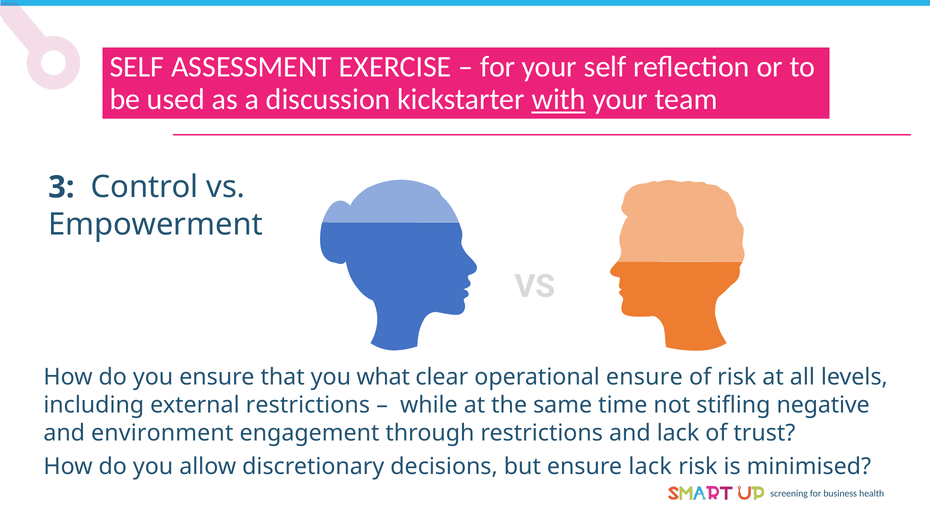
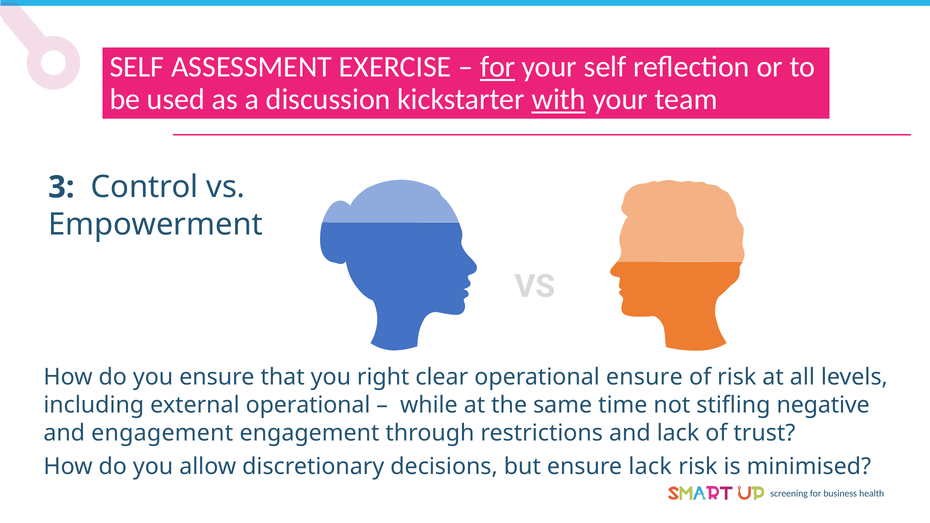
for at (498, 67) underline: none -> present
what: what -> right
external restrictions: restrictions -> operational
and environment: environment -> engagement
